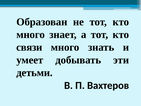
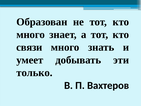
детьми: детьми -> только
